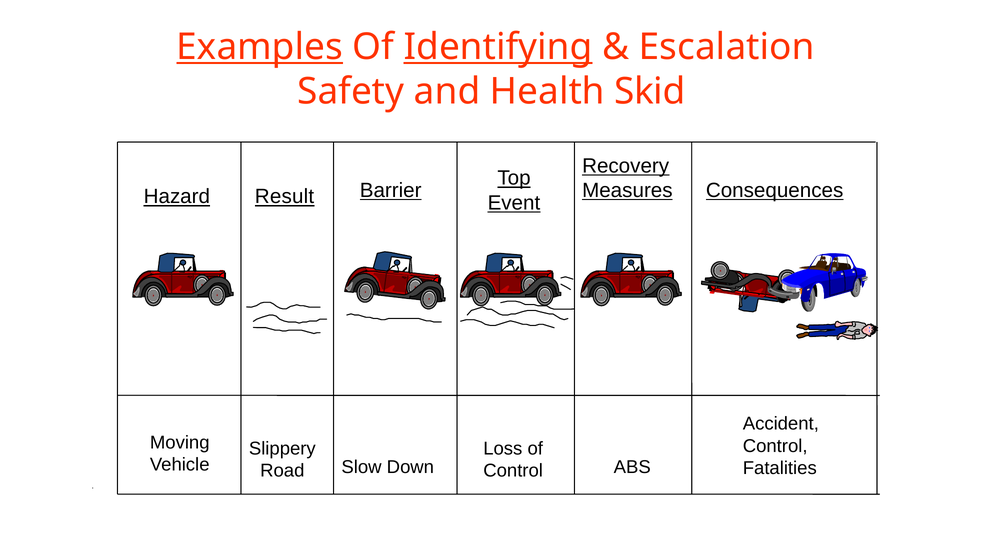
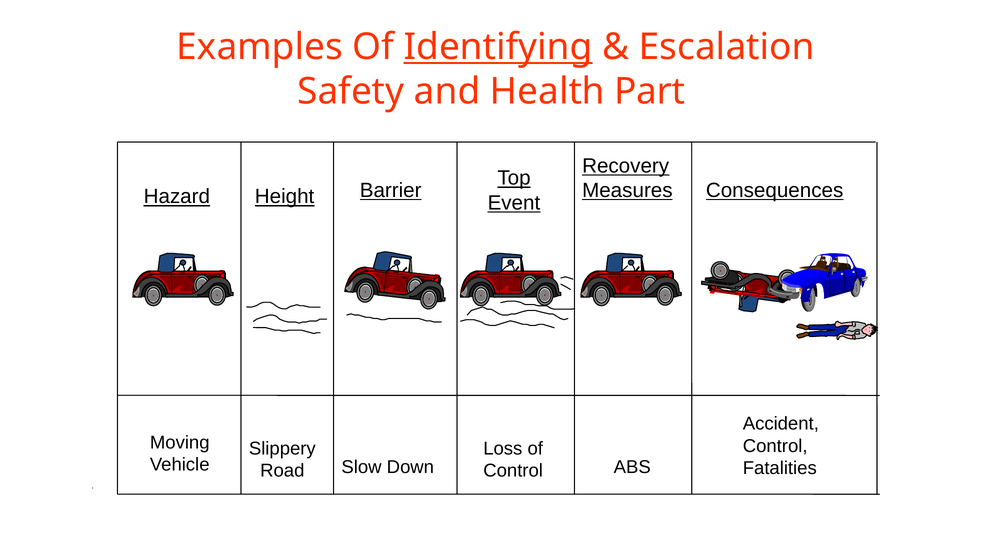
Examples underline: present -> none
Skid: Skid -> Part
Result: Result -> Height
